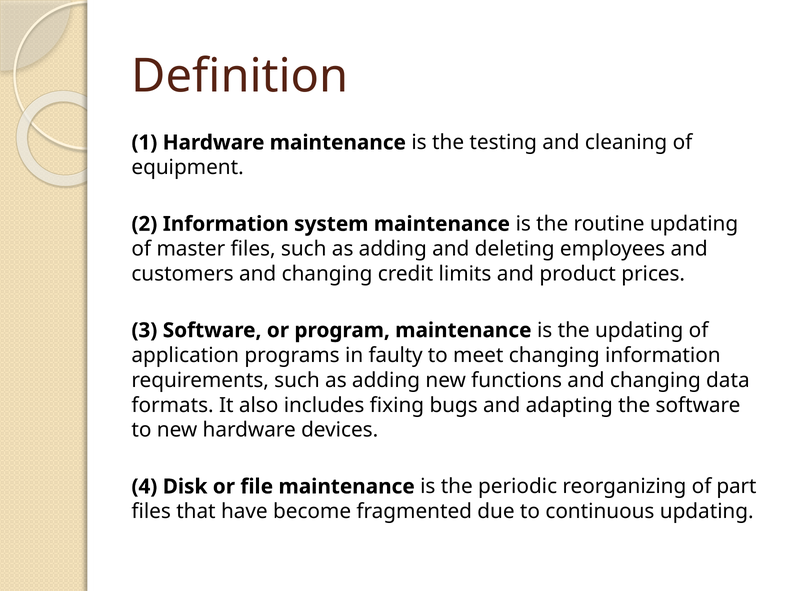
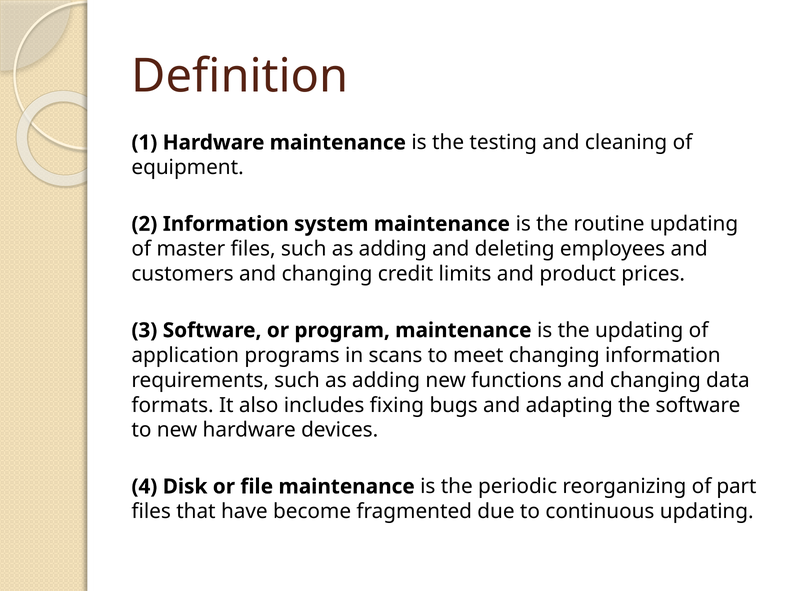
faulty: faulty -> scans
